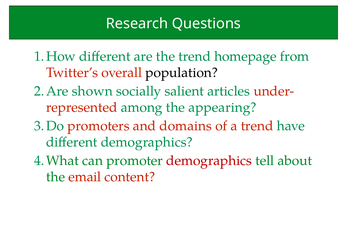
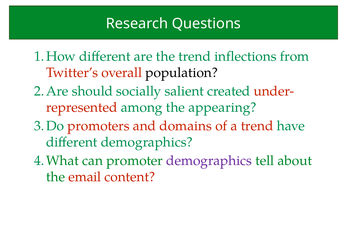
homepage: homepage -> inflections
shown: shown -> should
articles: articles -> created
demographics at (209, 161) colour: red -> purple
